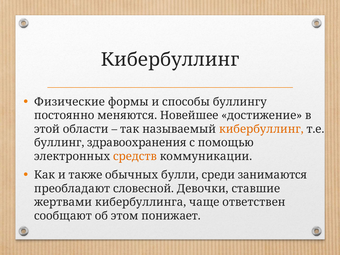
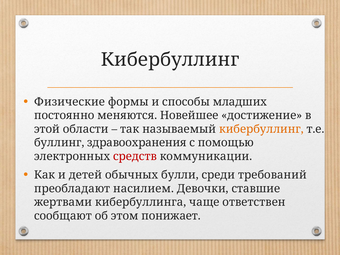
буллингу: буллингу -> младших
средств colour: orange -> red
также: также -> детей
занимаются: занимаются -> требований
словесной: словесной -> насилием
